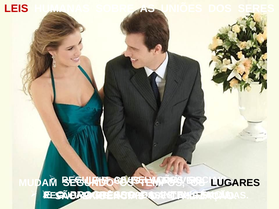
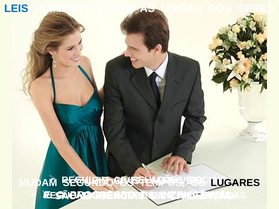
LEIS at (16, 9) colour: red -> blue
